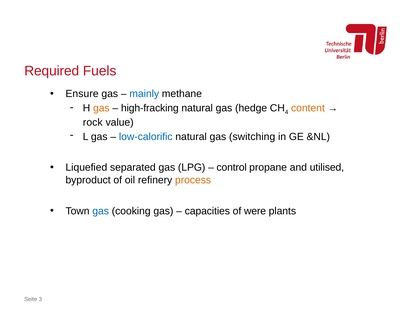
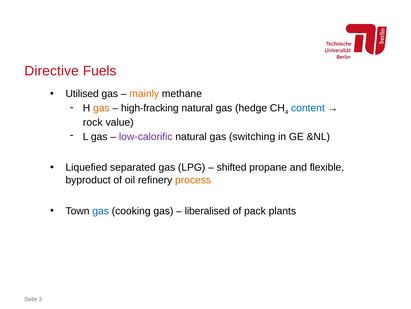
Required: Required -> Directive
Ensure: Ensure -> Utilised
mainly colour: blue -> orange
content colour: orange -> blue
low-calorific colour: blue -> purple
control: control -> shifted
utilised: utilised -> flexible
capacities: capacities -> liberalised
were: were -> pack
